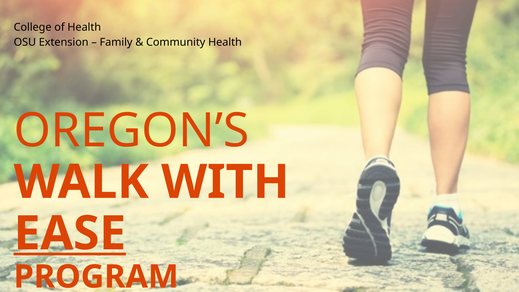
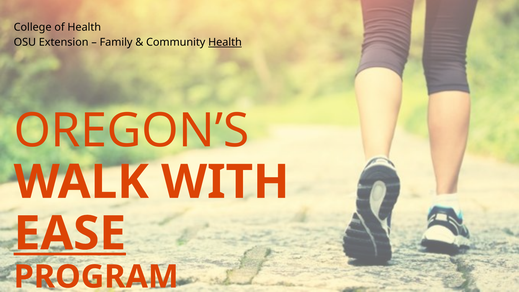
Health at (225, 42) underline: none -> present
